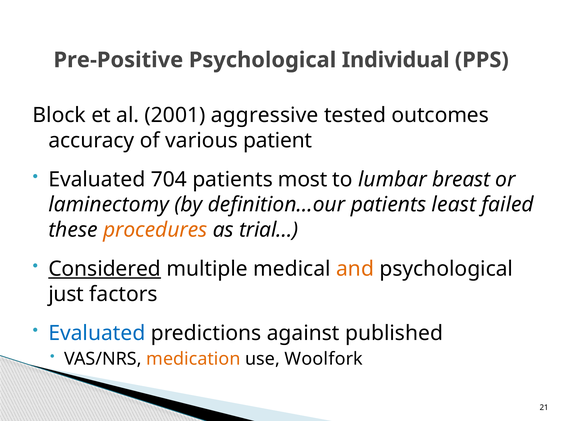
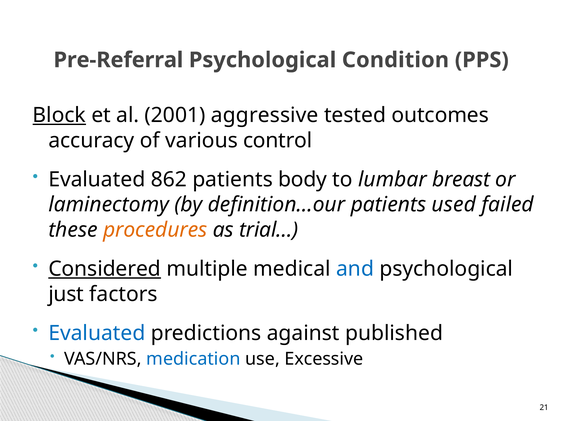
Pre-Positive: Pre-Positive -> Pre-Referral
Individual: Individual -> Condition
Block underline: none -> present
patient: patient -> control
704: 704 -> 862
most: most -> body
least: least -> used
and colour: orange -> blue
medication colour: orange -> blue
Woolfork: Woolfork -> Excessive
